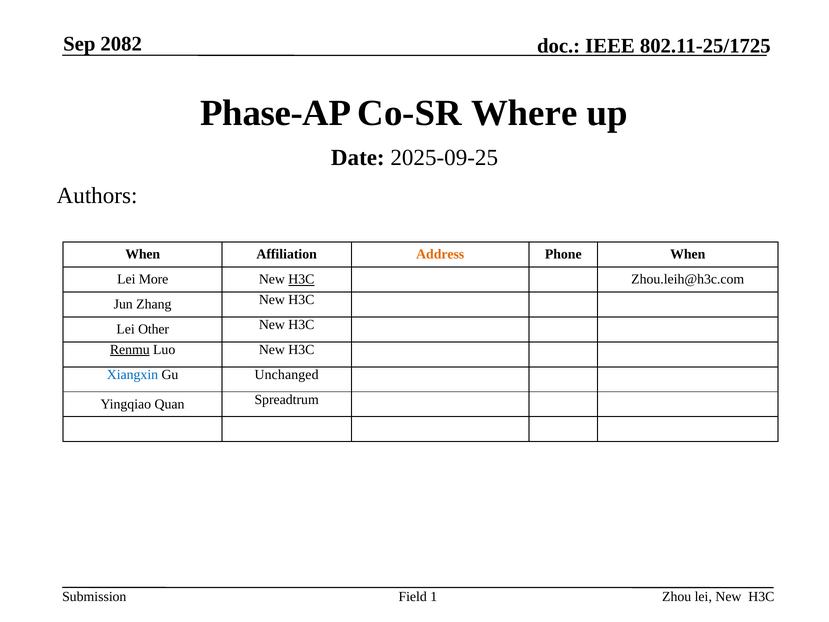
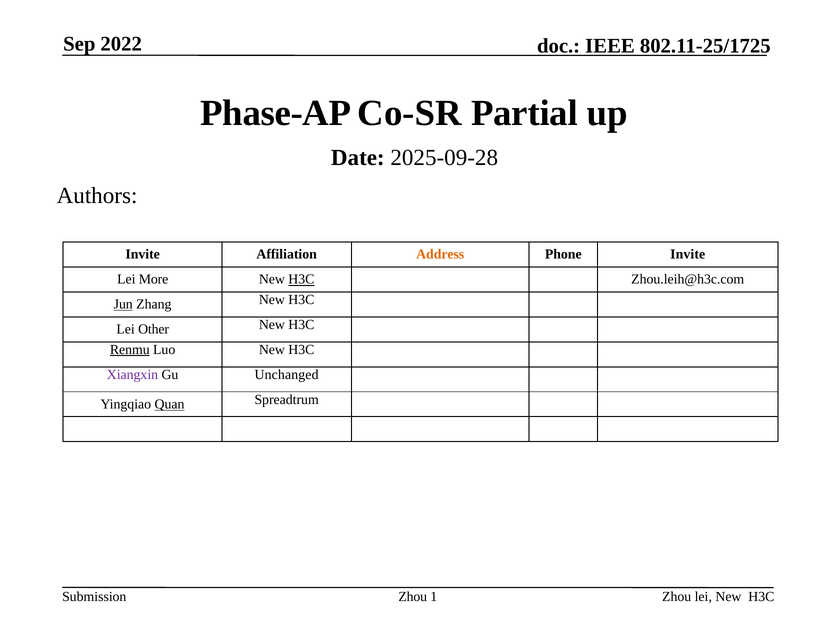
2082: 2082 -> 2022
Where: Where -> Partial
2025-09-25: 2025-09-25 -> 2025-09-28
When at (143, 254): When -> Invite
Phone When: When -> Invite
Jun underline: none -> present
Xiangxin colour: blue -> purple
Quan underline: none -> present
Field at (413, 596): Field -> Zhou
